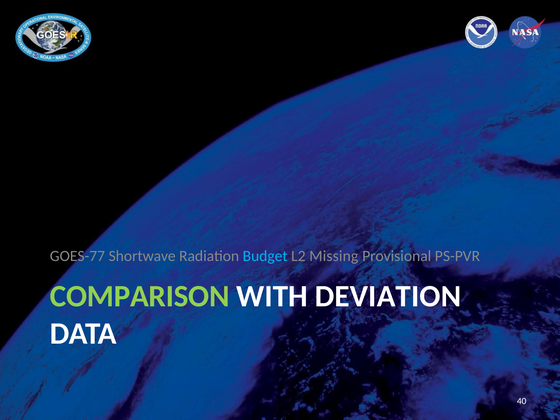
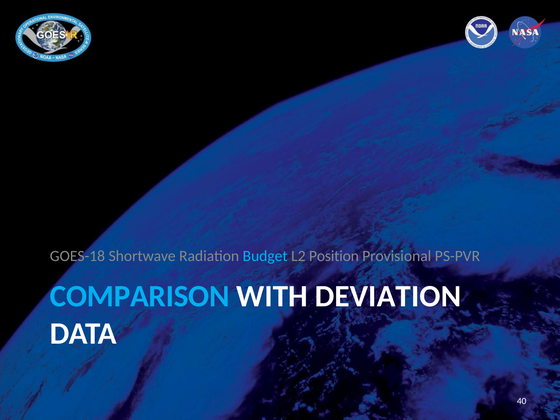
GOES-77: GOES-77 -> GOES-18
Missing: Missing -> Position
COMPARISON colour: light green -> light blue
